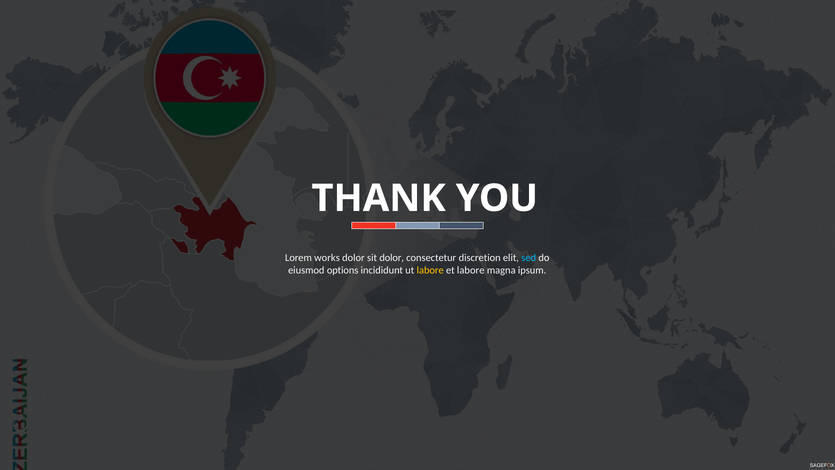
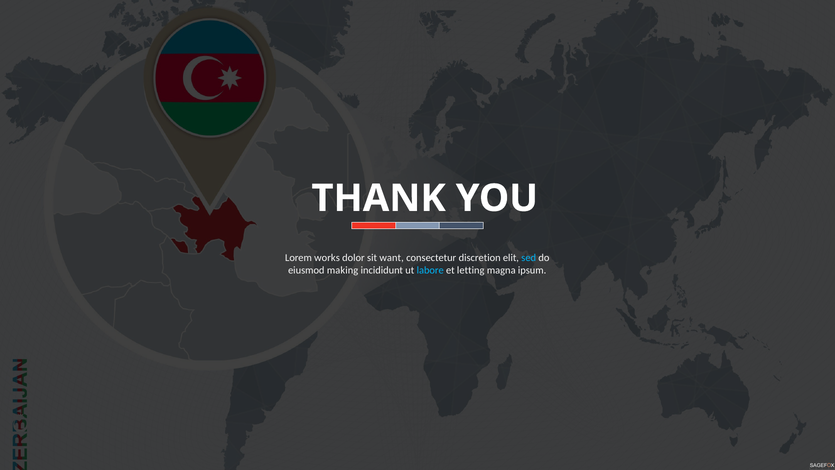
sit dolor: dolor -> want
options: options -> making
labore at (430, 270) colour: yellow -> light blue
et labore: labore -> letting
